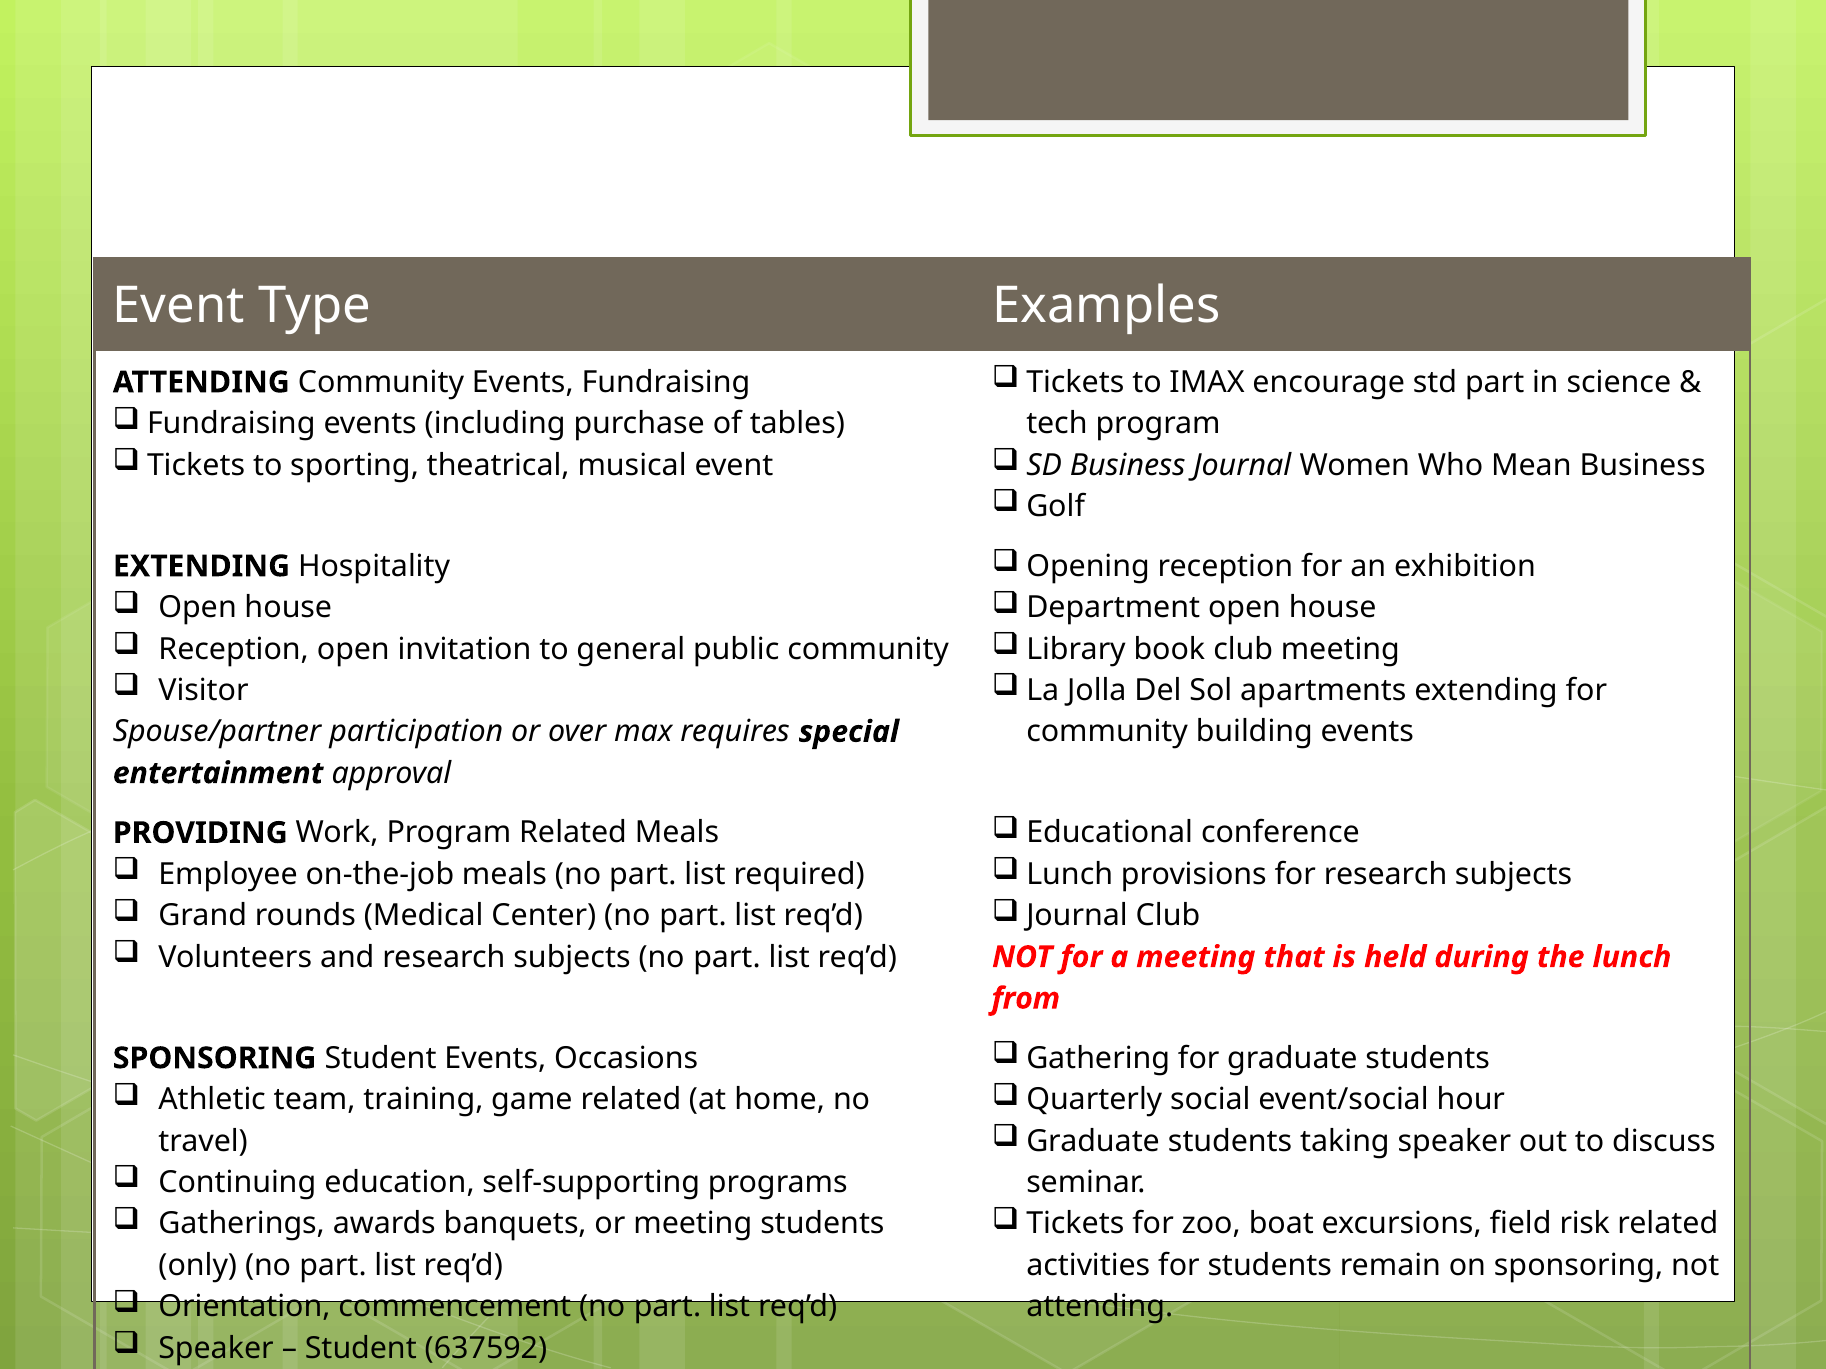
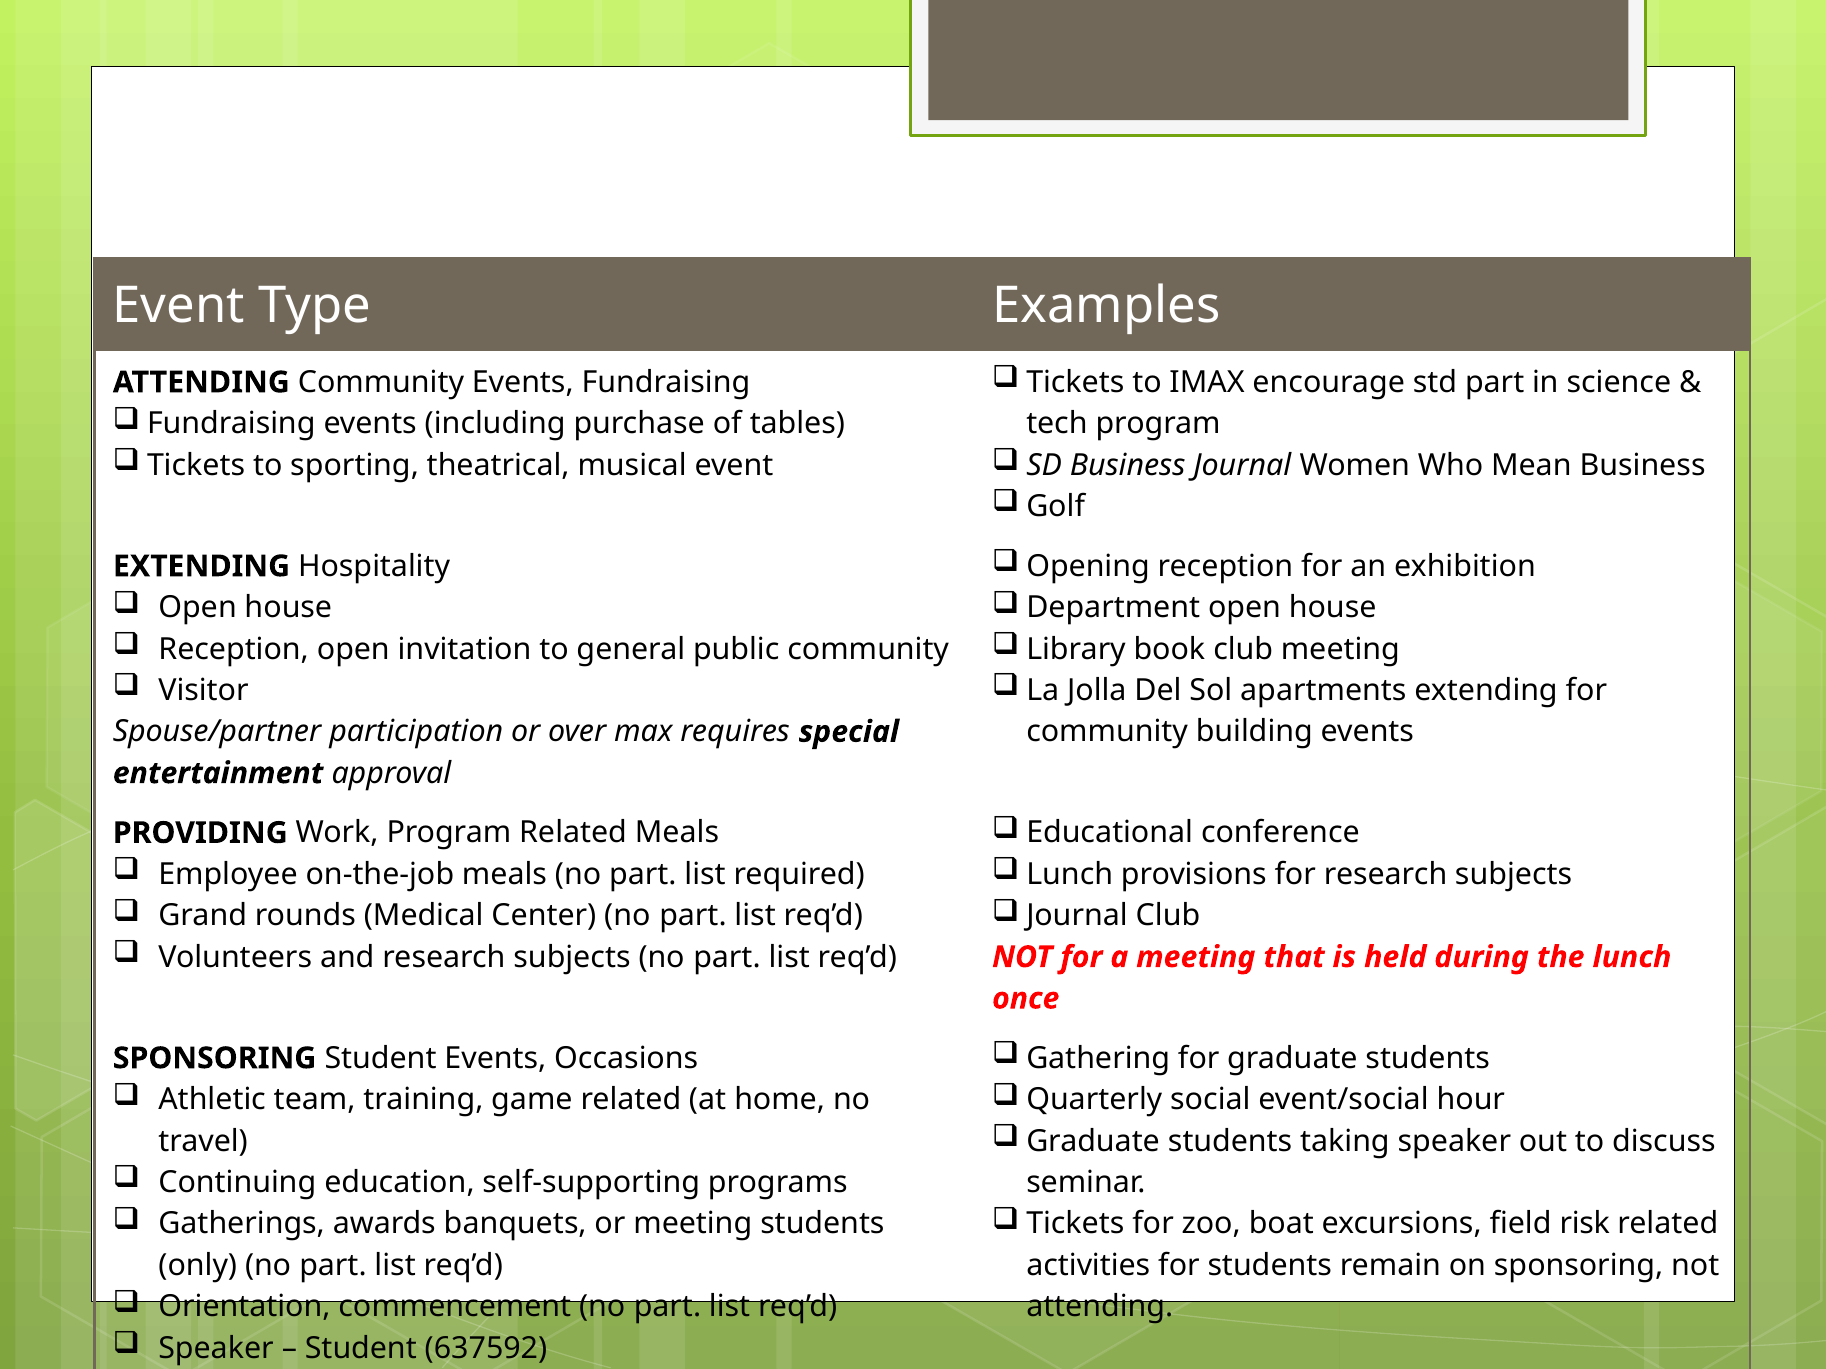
from: from -> once
